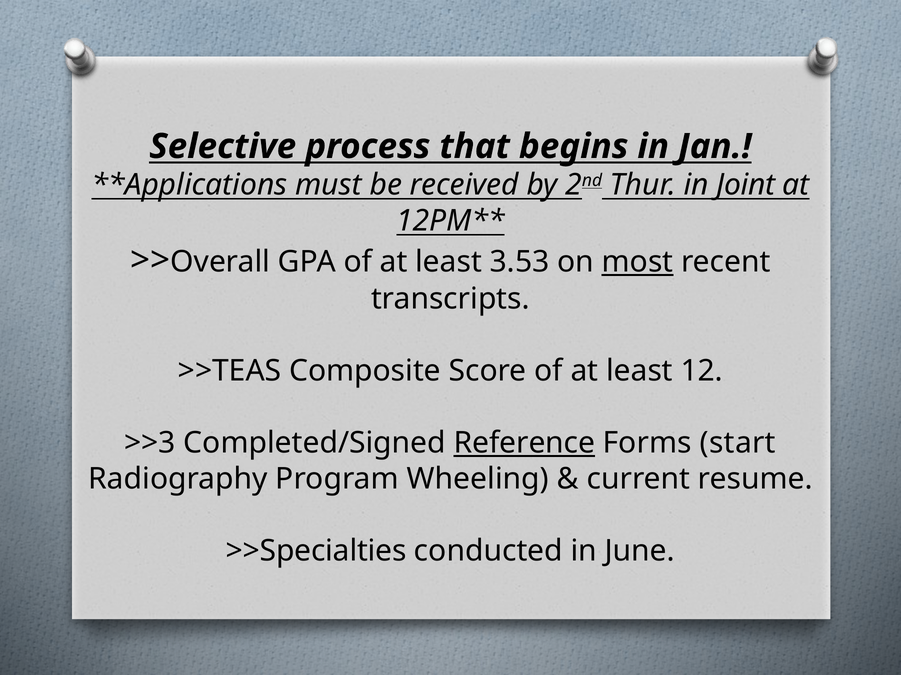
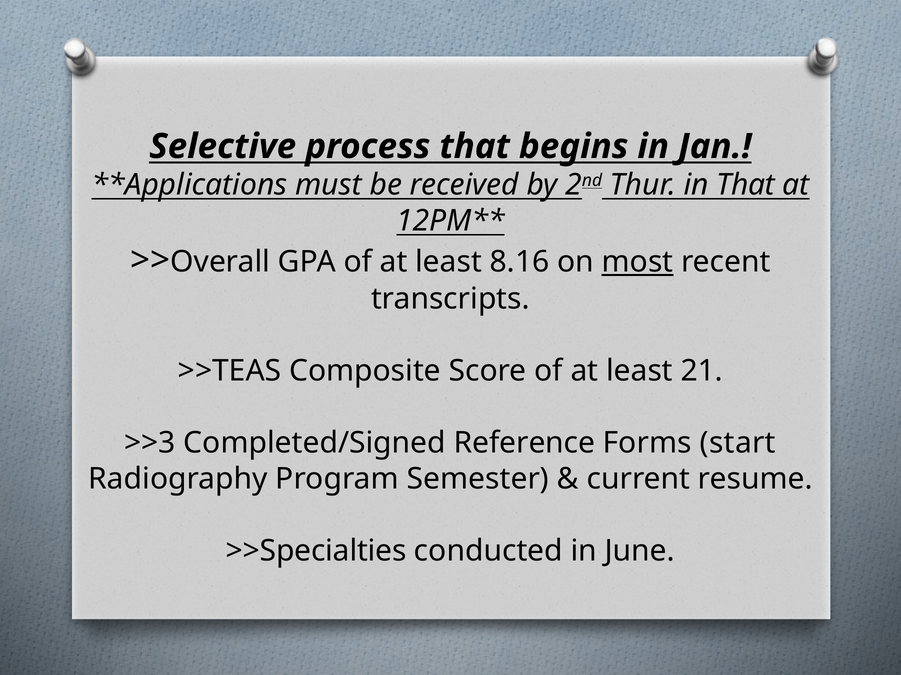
in Joint: Joint -> That
3.53: 3.53 -> 8.16
12: 12 -> 21
Reference underline: present -> none
Wheeling: Wheeling -> Semester
